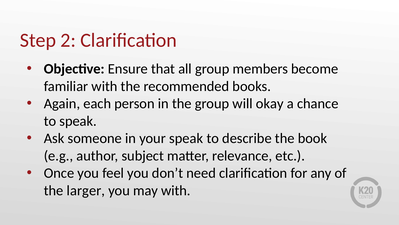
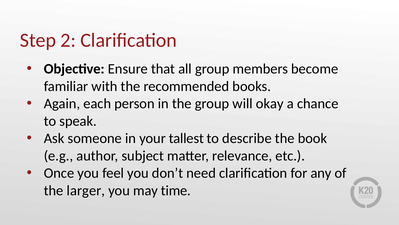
your speak: speak -> tallest
may with: with -> time
